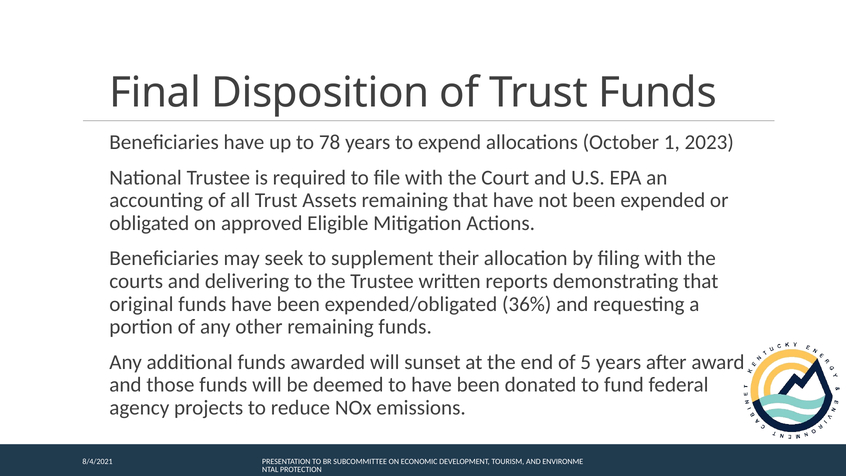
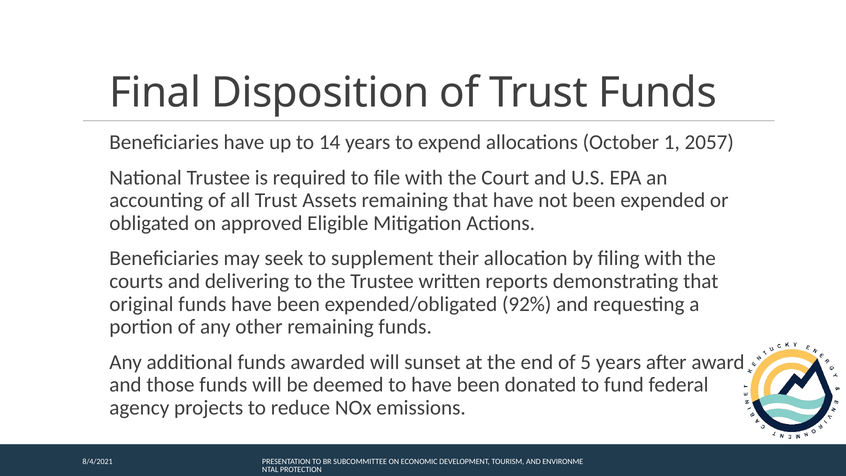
78: 78 -> 14
2023: 2023 -> 2057
36%: 36% -> 92%
